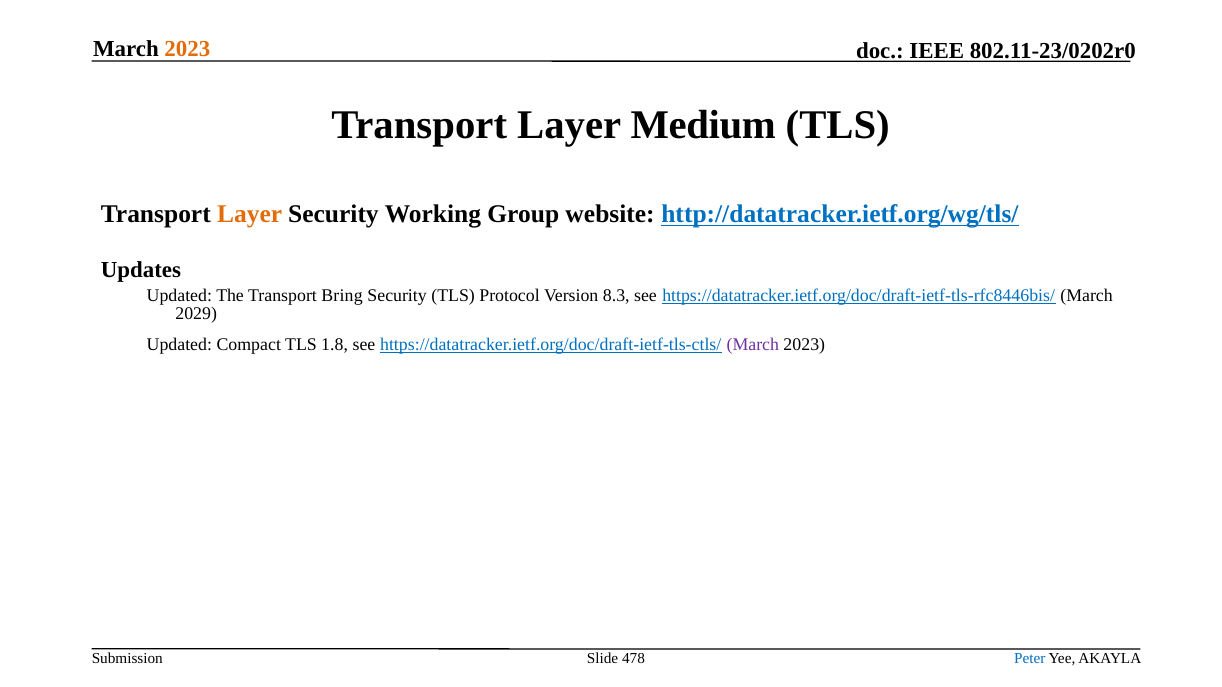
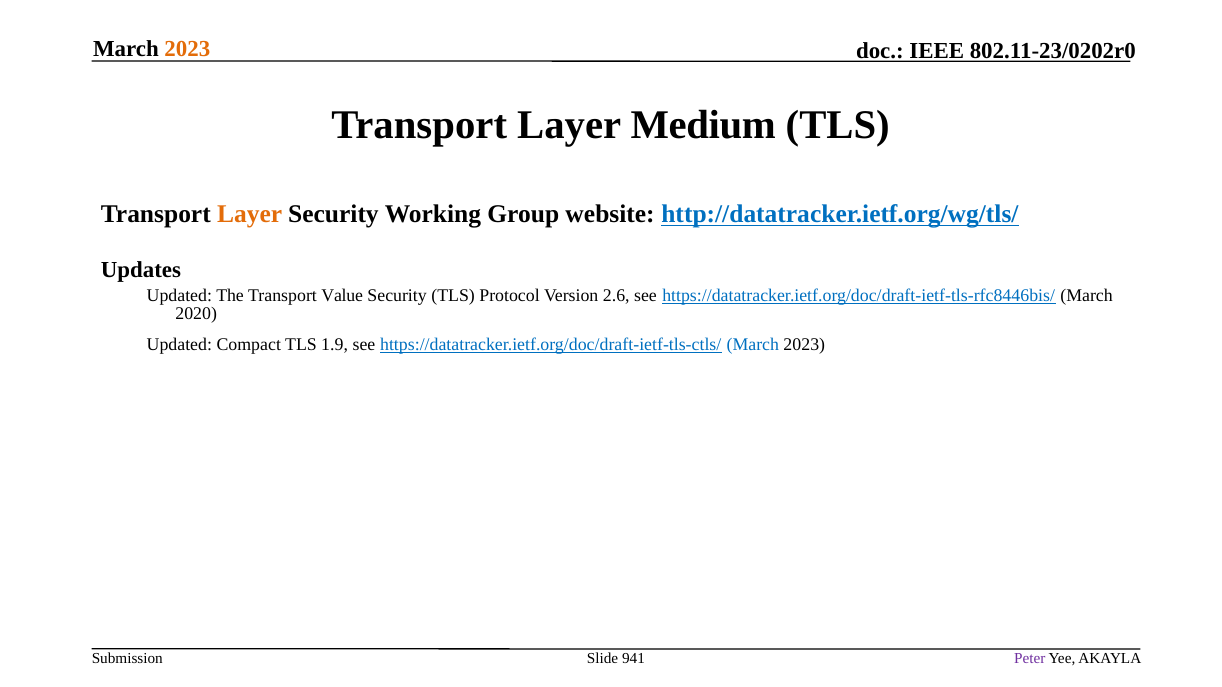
Bring: Bring -> Value
8.3: 8.3 -> 2.6
2029: 2029 -> 2020
1.8: 1.8 -> 1.9
March at (753, 344) colour: purple -> blue
478: 478 -> 941
Peter colour: blue -> purple
